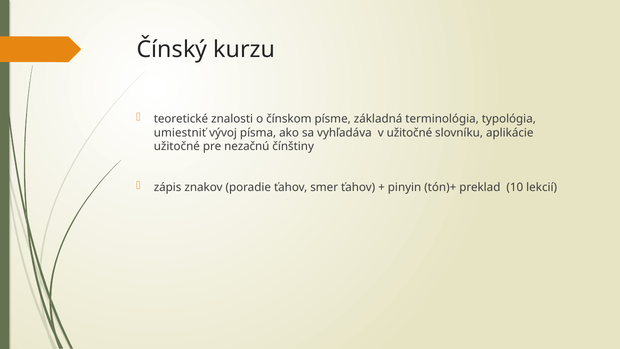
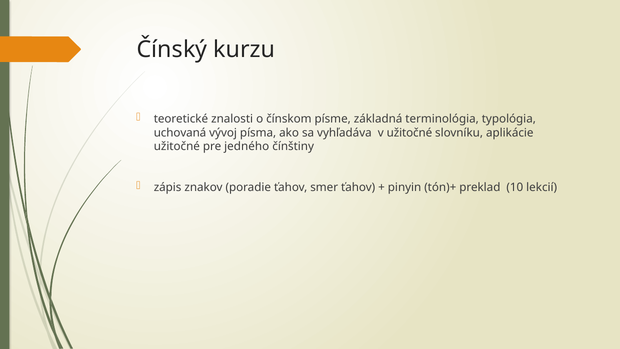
umiestniť: umiestniť -> uchovaná
nezačnú: nezačnú -> jedného
